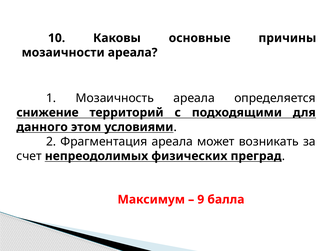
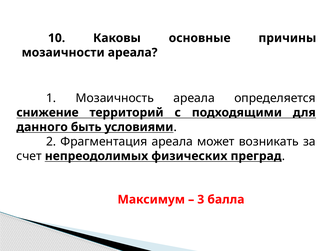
этом: этом -> быть
9: 9 -> 3
